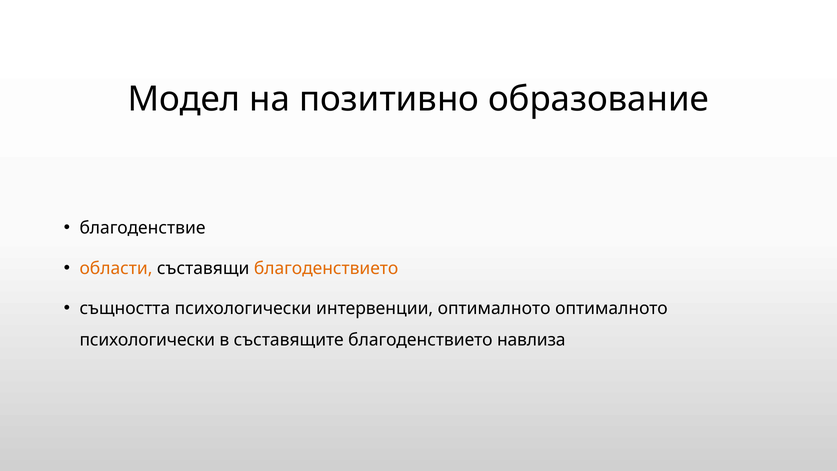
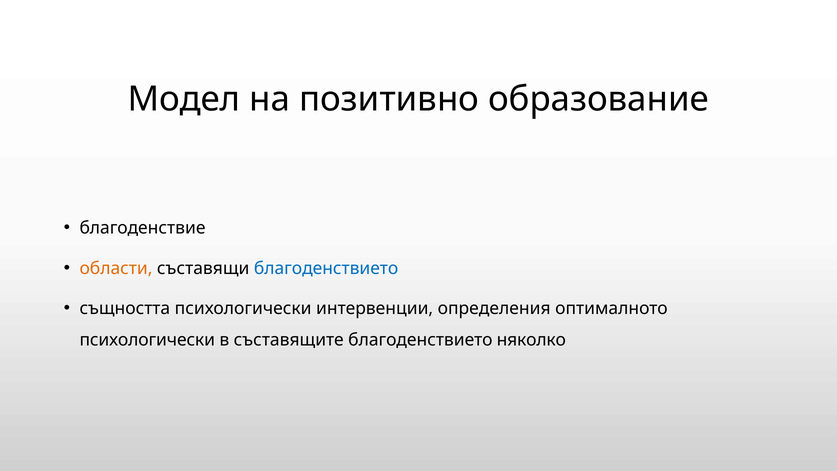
благоденствието at (326, 268) colour: orange -> blue
интервенции оптималното: оптималното -> определения
навлиза: навлиза -> няколко
